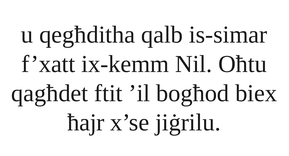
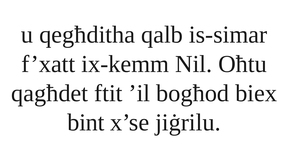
ħajr: ħajr -> bint
